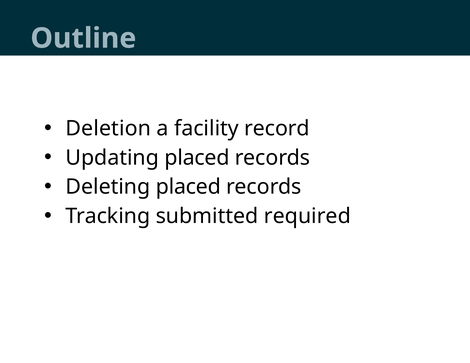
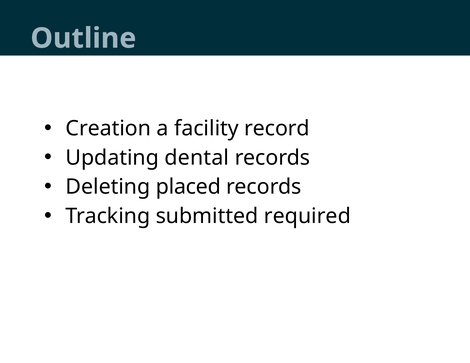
Deletion: Deletion -> Creation
Updating placed: placed -> dental
